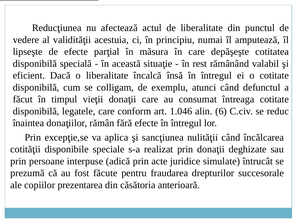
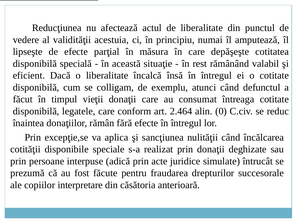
1.046: 1.046 -> 2.464
6: 6 -> 0
prezentarea: prezentarea -> interpretare
